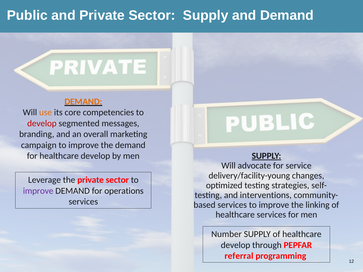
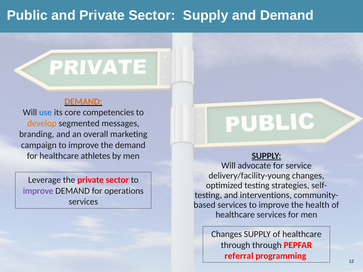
use colour: orange -> blue
develop at (42, 123) colour: red -> orange
for healthcare develop: develop -> athletes
linking: linking -> health
Number at (227, 234): Number -> Changes
develop at (236, 245): develop -> through
